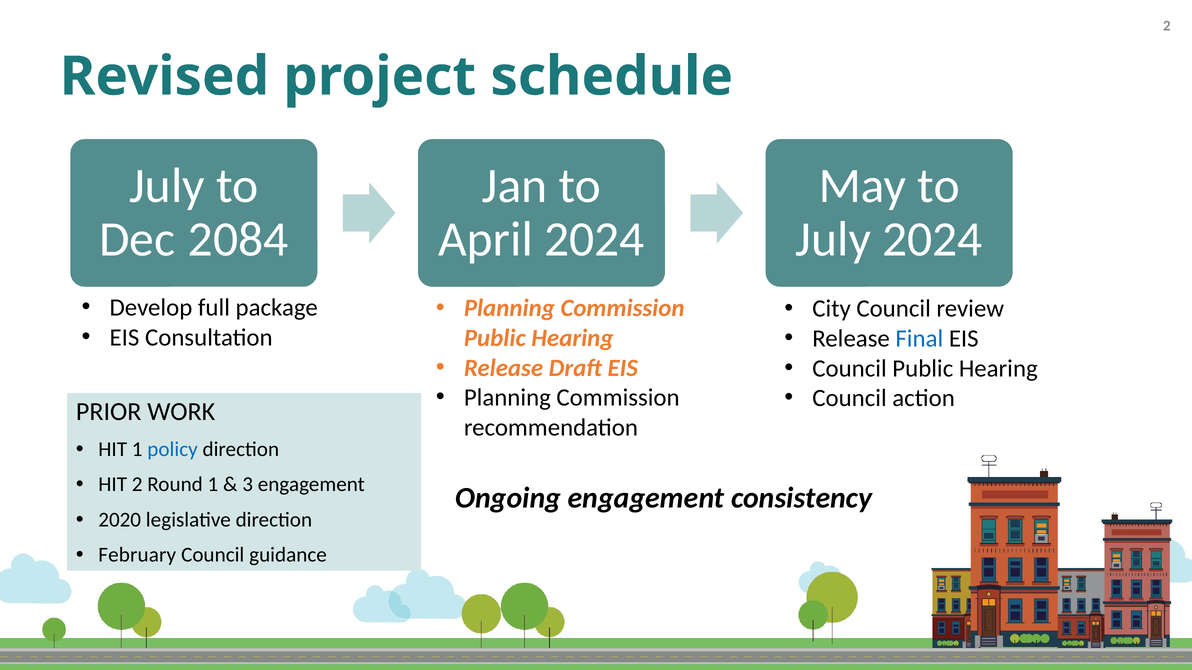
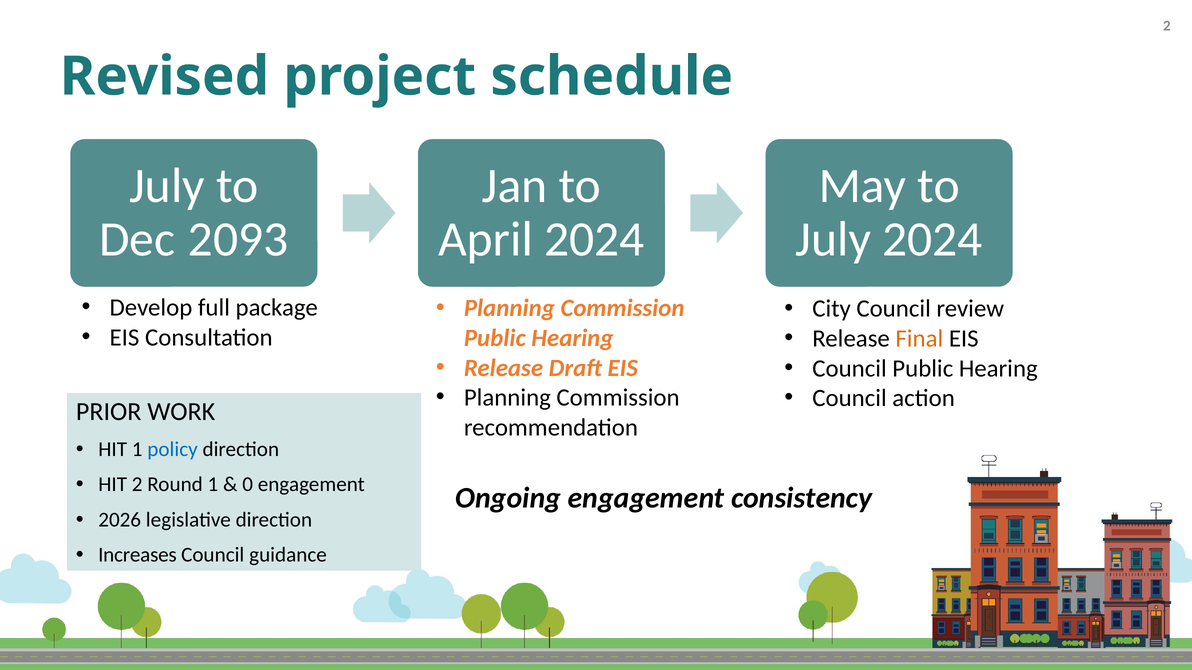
2084: 2084 -> 2093
Final colour: blue -> orange
3: 3 -> 0
2020: 2020 -> 2026
February: February -> Increases
